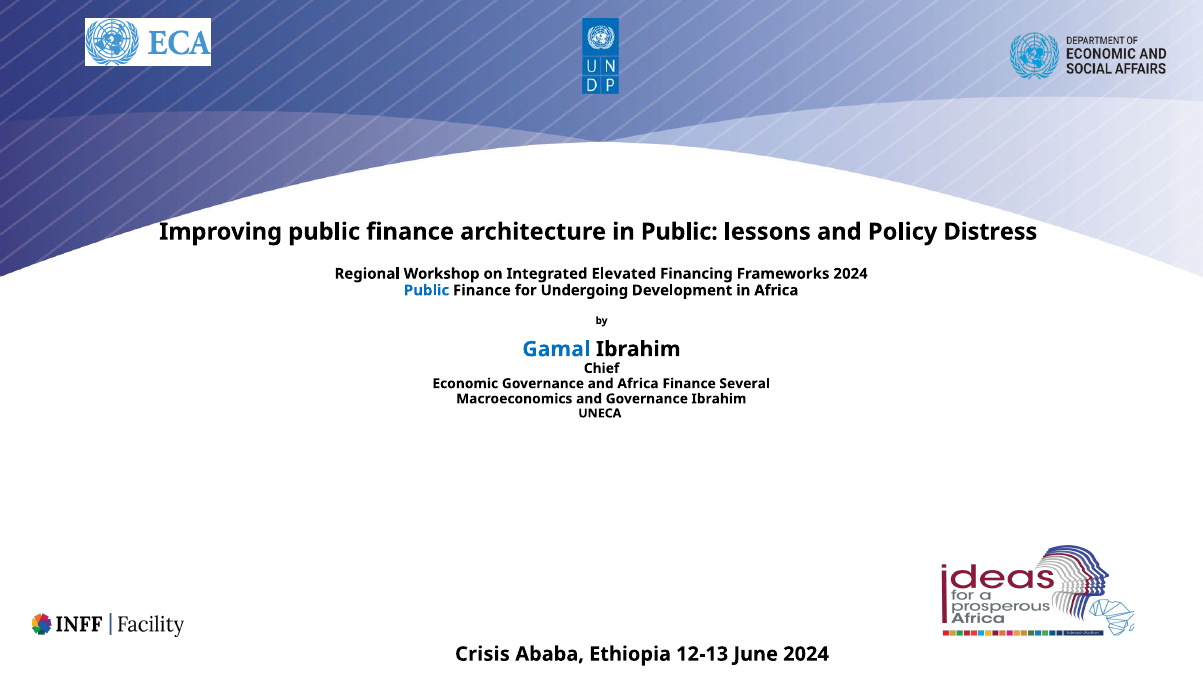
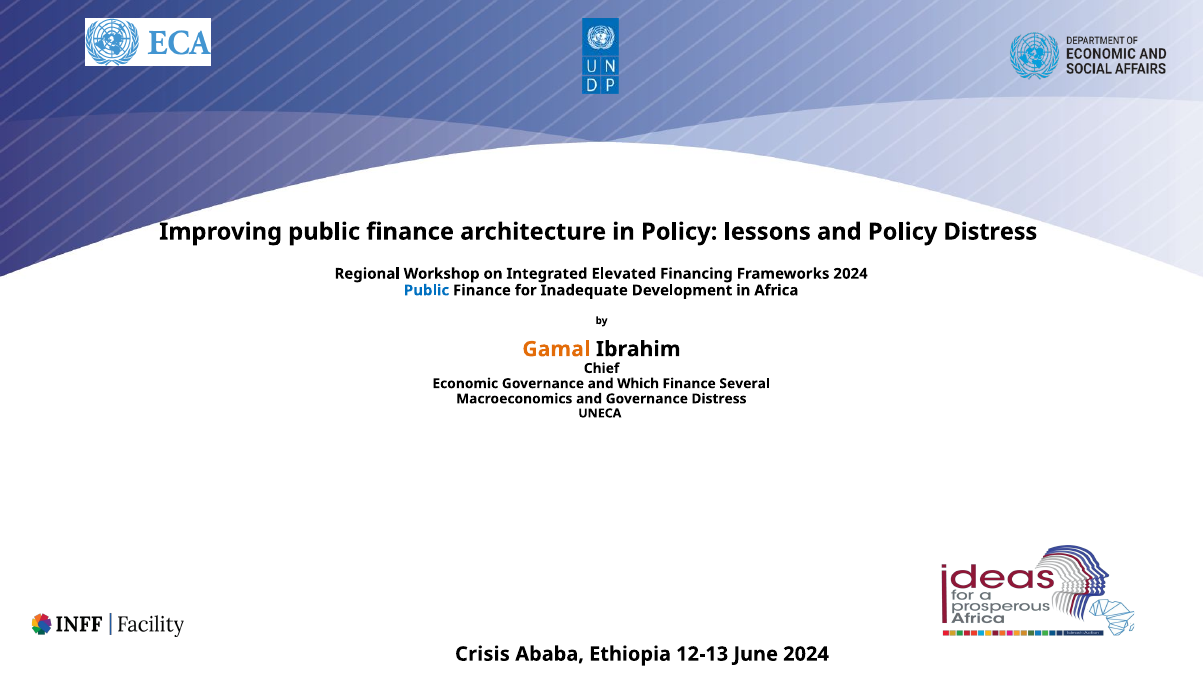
in Public: Public -> Policy
Undergoing: Undergoing -> Inadequate
Gamal colour: blue -> orange
and Africa: Africa -> Which
Governance Ibrahim: Ibrahim -> Distress
